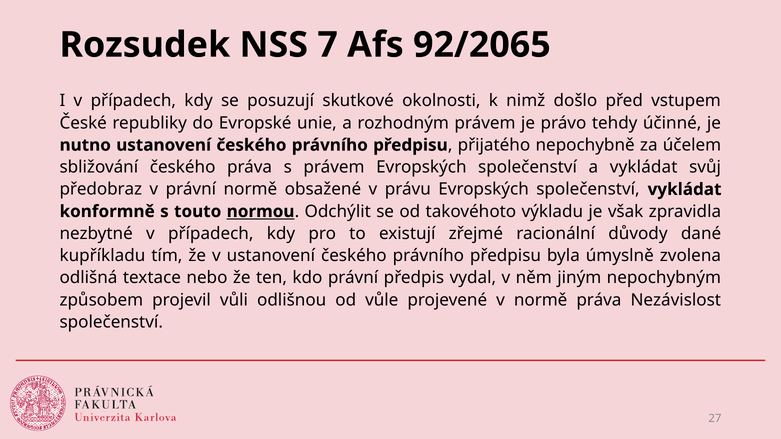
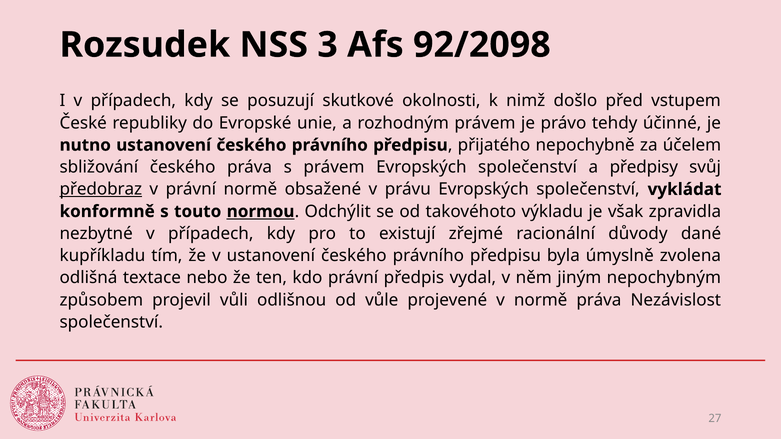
7: 7 -> 3
92/2065: 92/2065 -> 92/2098
a vykládat: vykládat -> předpisy
předobraz underline: none -> present
